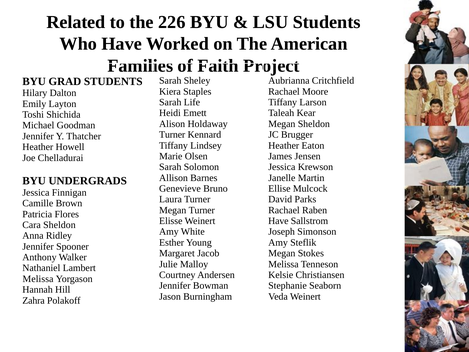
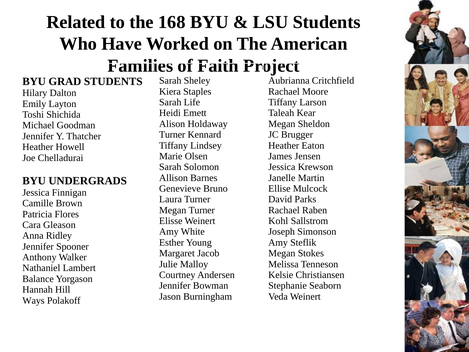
226: 226 -> 168
Have at (278, 221): Have -> Kohl
Cara Sheldon: Sheldon -> Gleason
Melissa at (38, 279): Melissa -> Balance
Zahra: Zahra -> Ways
